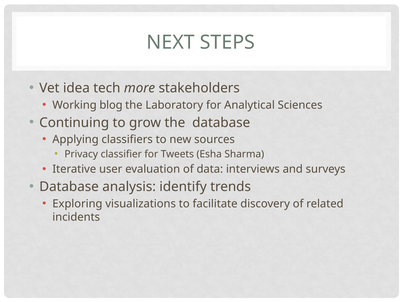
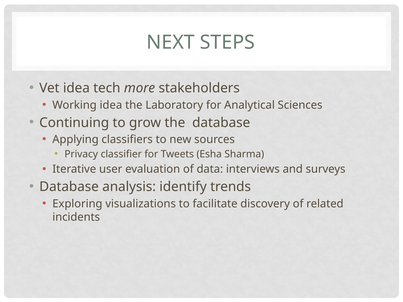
Working blog: blog -> idea
